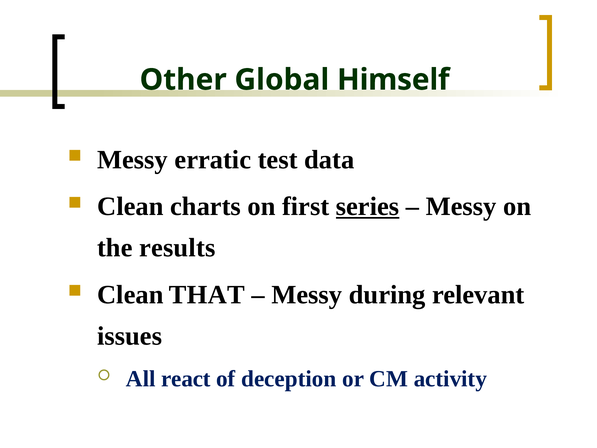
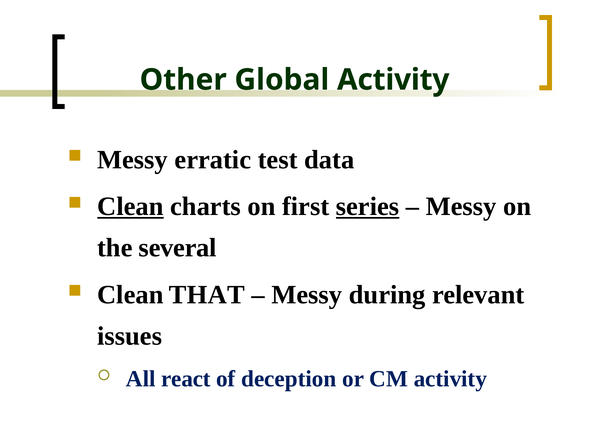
Global Himself: Himself -> Activity
Clean at (130, 206) underline: none -> present
results: results -> several
